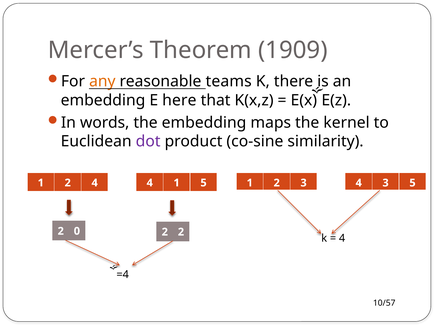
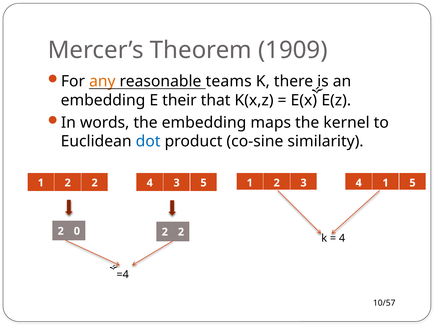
here: here -> their
dot colour: purple -> blue
1 2 4: 4 -> 2
4 1: 1 -> 3
3 at (386, 183): 3 -> 1
